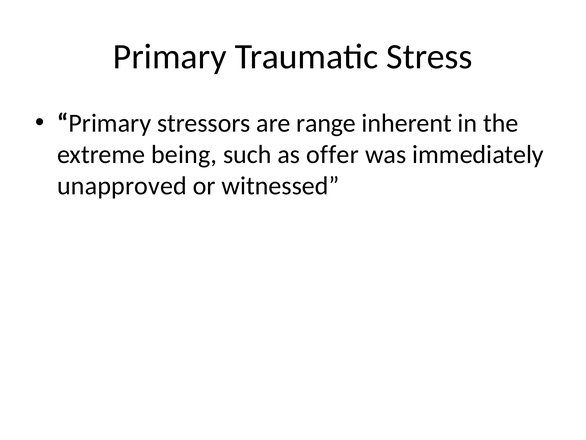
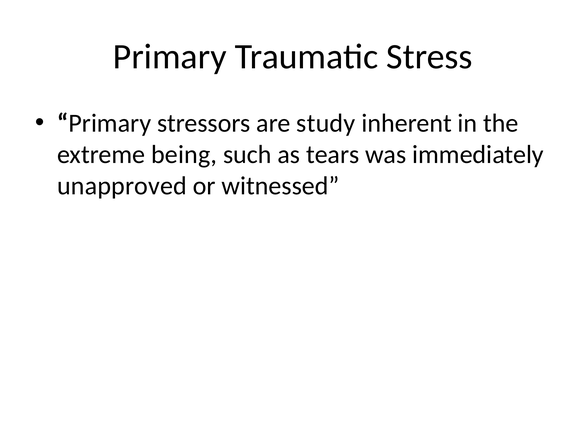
range: range -> study
offer: offer -> tears
